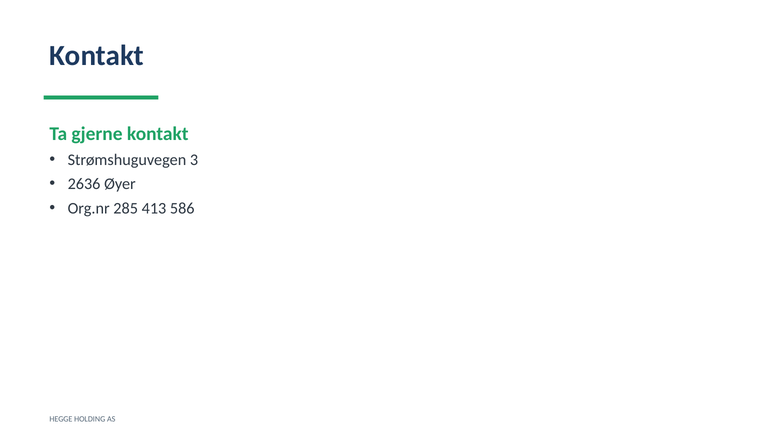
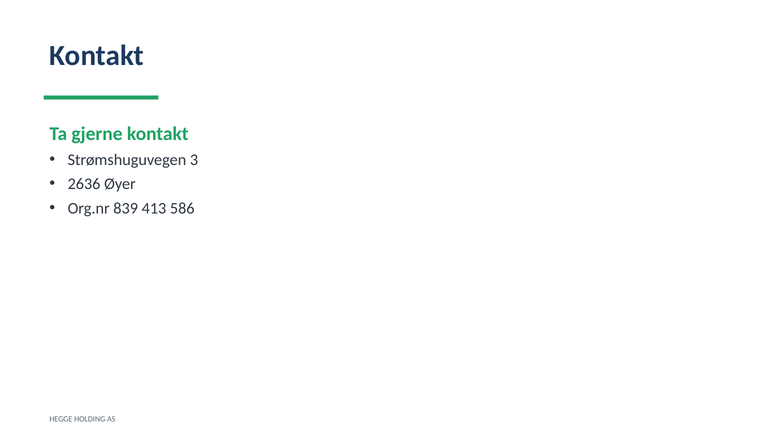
285: 285 -> 839
